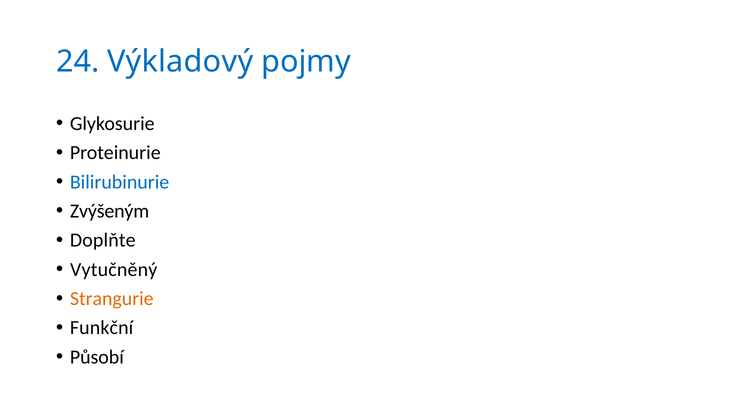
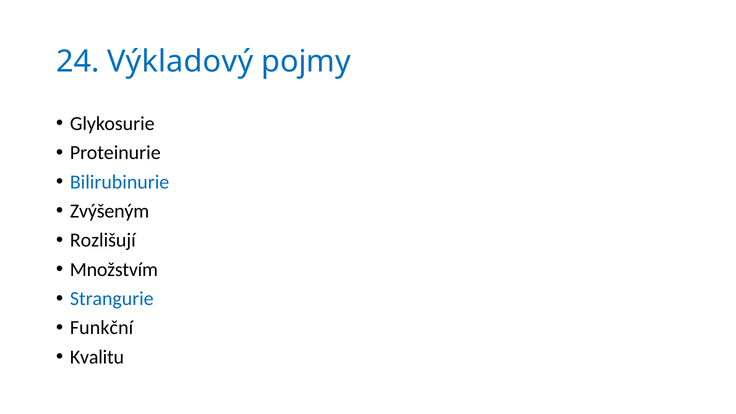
Doplňte: Doplňte -> Rozlišují
Vytučněný: Vytučněný -> Množstvím
Strangurie colour: orange -> blue
Působí: Působí -> Kvalitu
